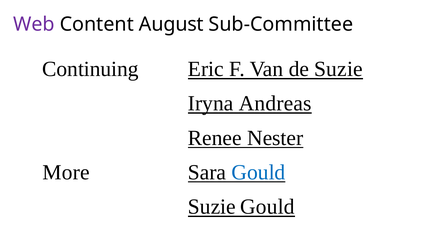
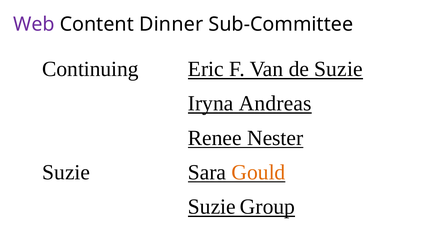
August: August -> Dinner
More at (66, 172): More -> Suzie
Gould at (259, 172) colour: blue -> orange
Suzie Gould: Gould -> Group
